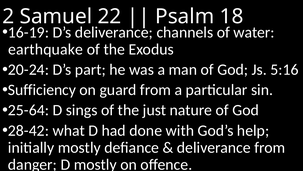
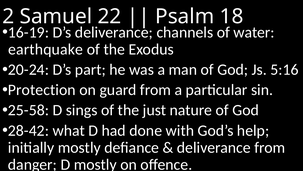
Sufficiency: Sufficiency -> Protection
25-64: 25-64 -> 25-58
